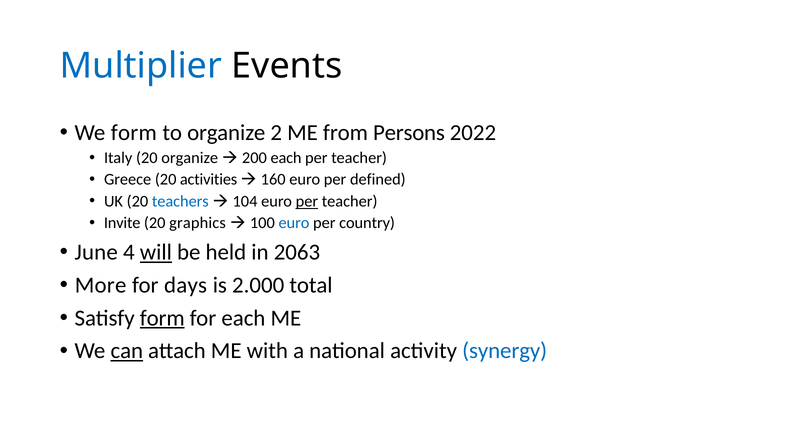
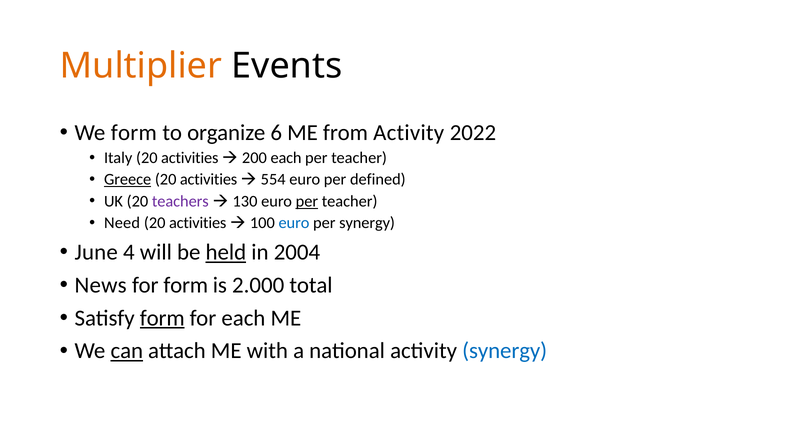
Multiplier colour: blue -> orange
2: 2 -> 6
from Persons: Persons -> Activity
Italy 20 organize: organize -> activities
Greece underline: none -> present
160: 160 -> 554
teachers colour: blue -> purple
104: 104 -> 130
Invite: Invite -> Need
graphics at (198, 223): graphics -> activities
per country: country -> synergy
will underline: present -> none
held underline: none -> present
2063: 2063 -> 2004
More: More -> News
for days: days -> form
